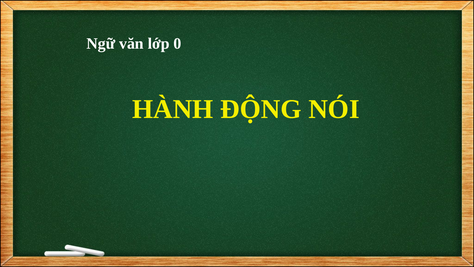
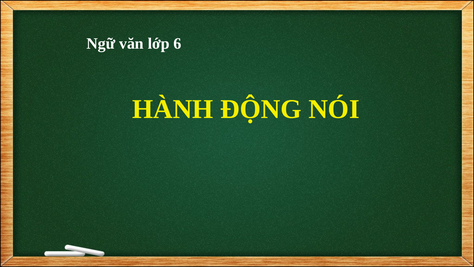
0: 0 -> 6
